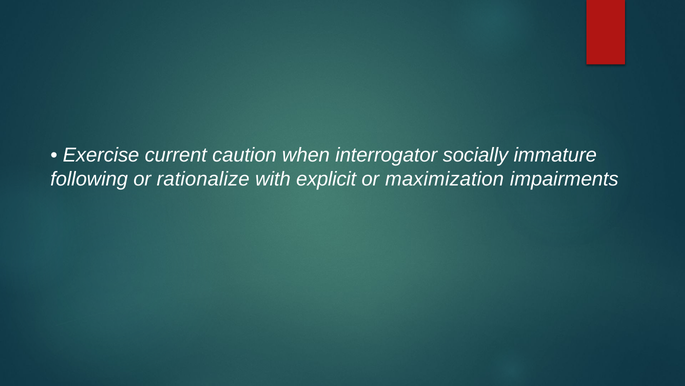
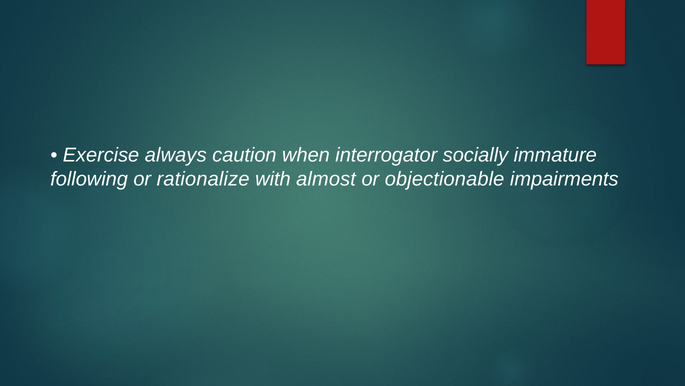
current: current -> always
explicit: explicit -> almost
maximization: maximization -> objectionable
